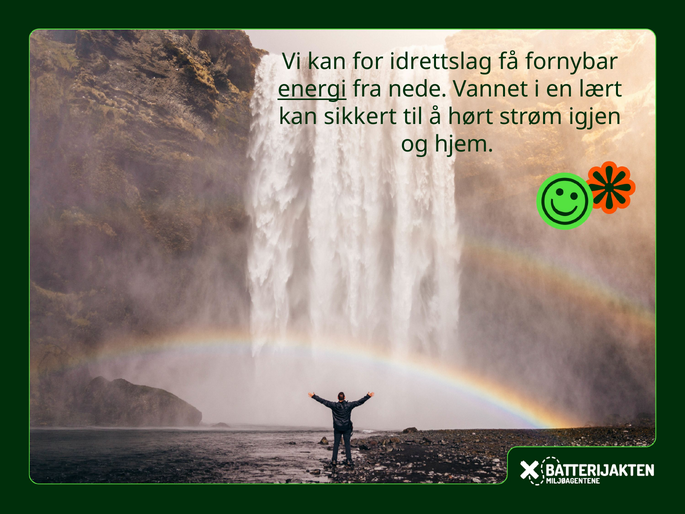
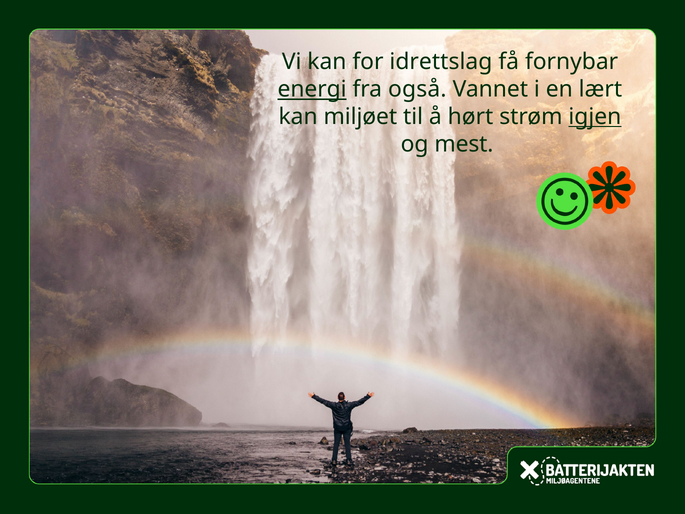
nede: nede -> også
sikkert: sikkert -> miljøet
igjen underline: none -> present
hjem: hjem -> mest
